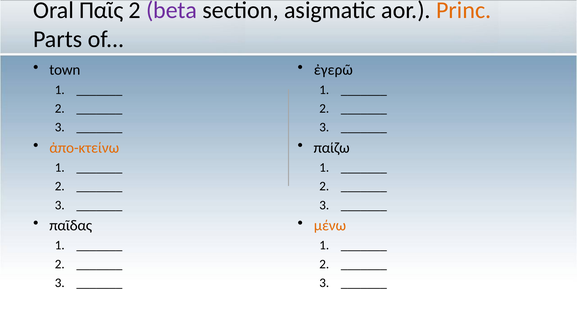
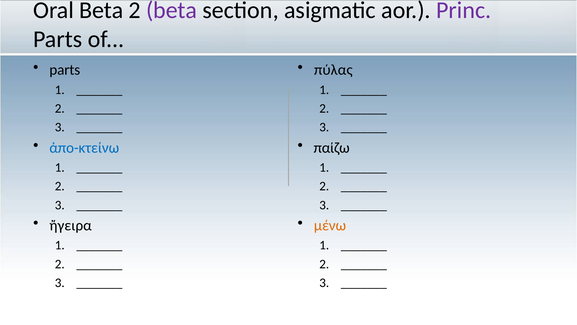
Oral Παῖς: Παῖς -> Beta
Princ colour: orange -> purple
town at (65, 70): town -> parts
ἐγερῶ: ἐγερῶ -> πύλας
ἀπο-κτείνω colour: orange -> blue
παῖδας: παῖδας -> ἤγειρα
